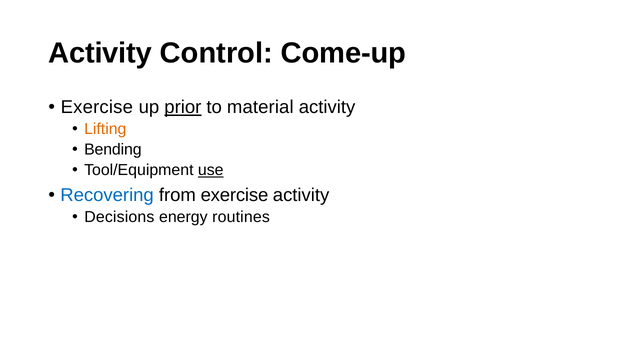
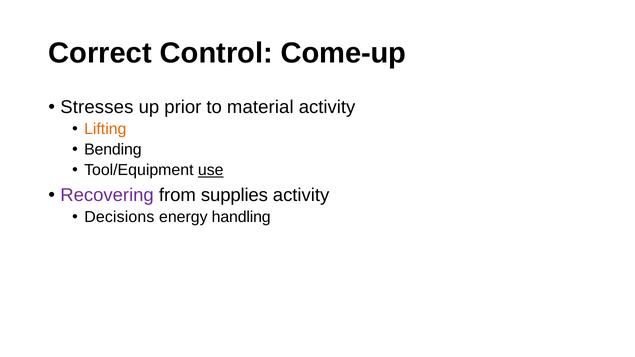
Activity at (100, 53): Activity -> Correct
Exercise at (97, 107): Exercise -> Stresses
prior underline: present -> none
Recovering colour: blue -> purple
from exercise: exercise -> supplies
routines: routines -> handling
